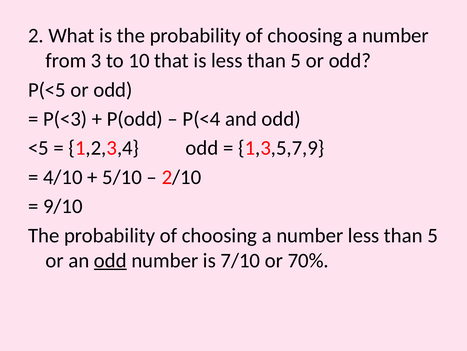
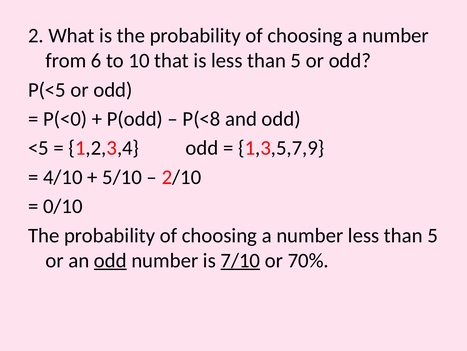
3: 3 -> 6
P(<3: P(<3 -> P(<0
P(<4: P(<4 -> P(<8
9/10: 9/10 -> 0/10
7/10 underline: none -> present
